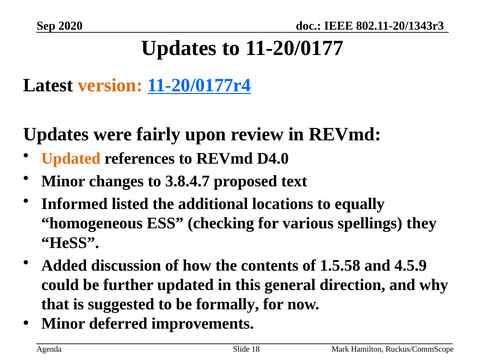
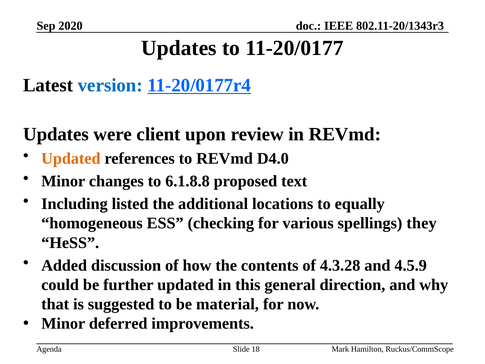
version colour: orange -> blue
fairly: fairly -> client
3.8.4.7: 3.8.4.7 -> 6.1.8.8
Informed: Informed -> Including
1.5.58: 1.5.58 -> 4.3.28
formally: formally -> material
